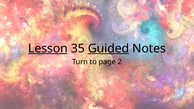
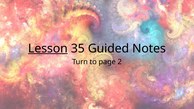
Guided underline: present -> none
